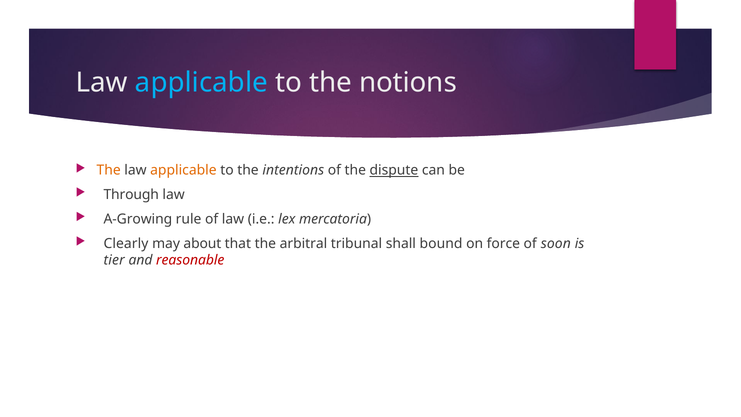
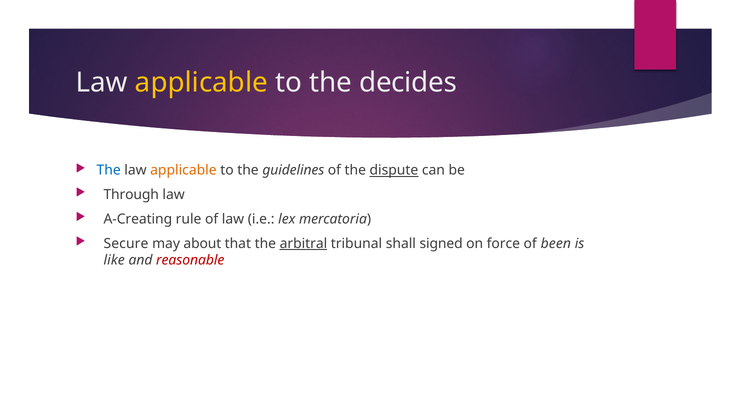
applicable at (201, 83) colour: light blue -> yellow
notions: notions -> decides
The at (109, 170) colour: orange -> blue
intentions: intentions -> guidelines
A-Growing: A-Growing -> A-Creating
Clearly: Clearly -> Secure
arbitral underline: none -> present
bound: bound -> signed
soon: soon -> been
tier: tier -> like
